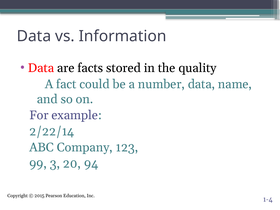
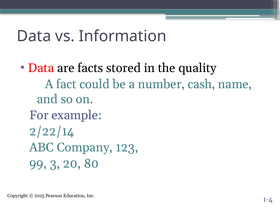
number data: data -> cash
94: 94 -> 80
